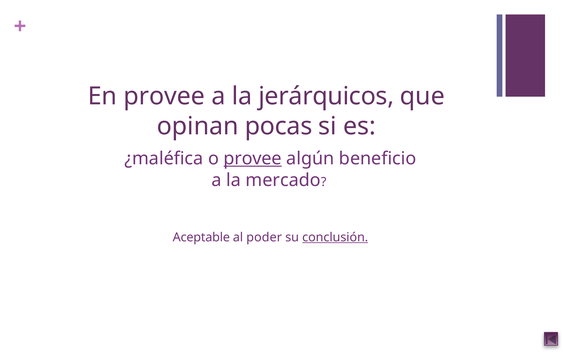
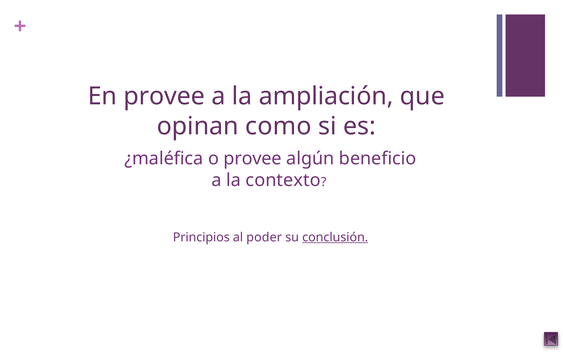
jerárquicos: jerárquicos -> ampliación
pocas: pocas -> como
provee at (253, 158) underline: present -> none
mercado: mercado -> contexto
Aceptable: Aceptable -> Principios
